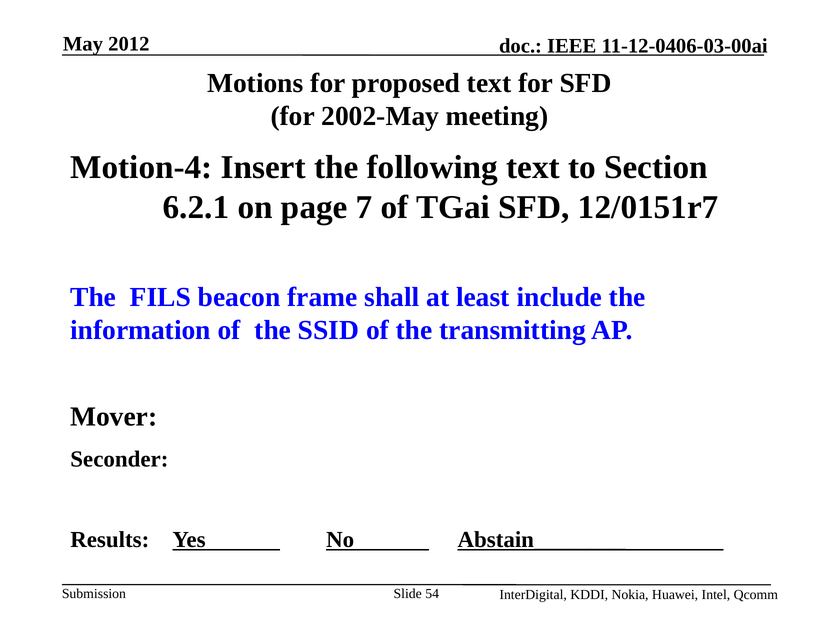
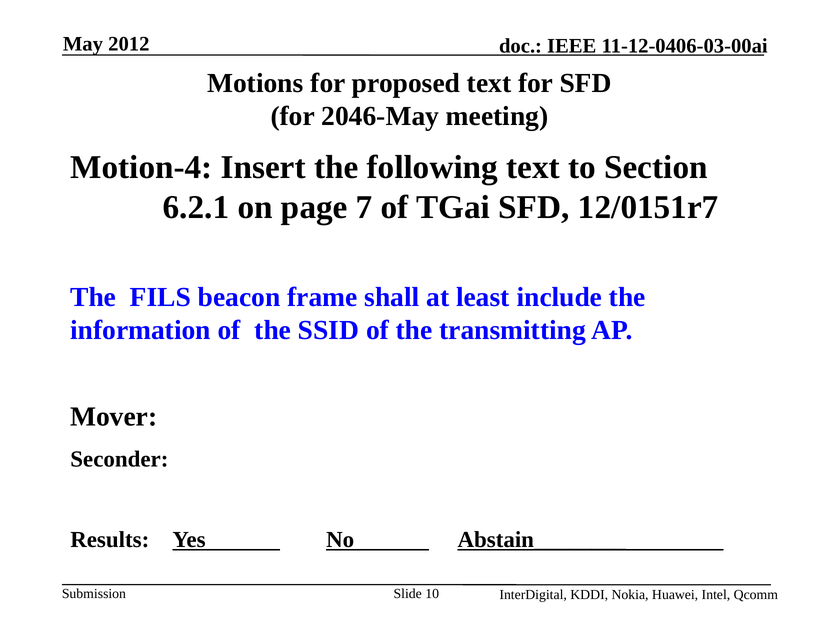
2002-May: 2002-May -> 2046-May
54: 54 -> 10
